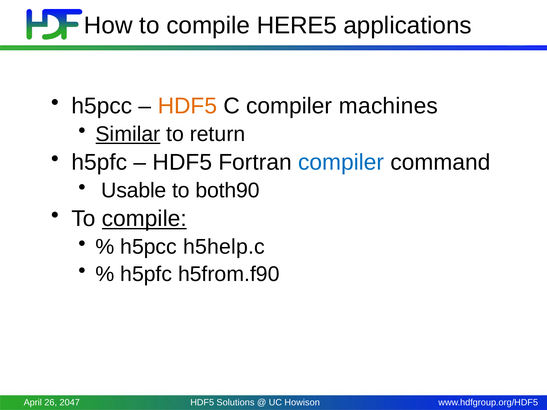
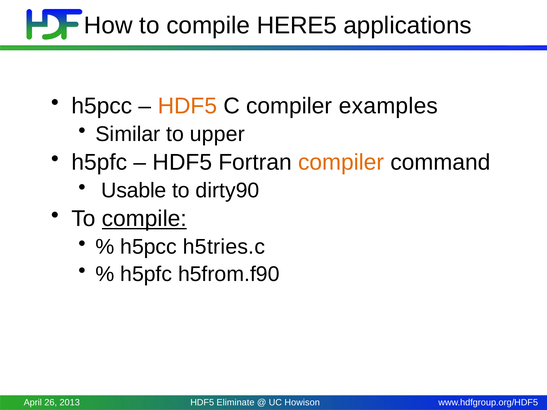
machines: machines -> examples
Similar underline: present -> none
return: return -> upper
compiler at (341, 162) colour: blue -> orange
both90: both90 -> dirty90
h5help.c: h5help.c -> h5tries.c
2047: 2047 -> 2013
Solutions: Solutions -> Eliminate
